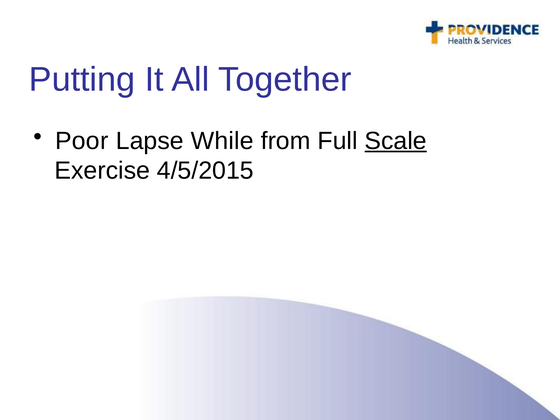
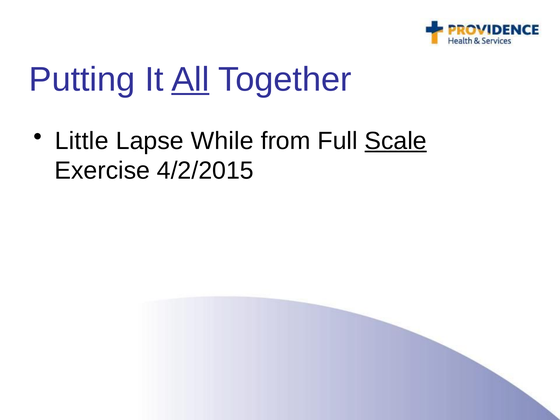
All underline: none -> present
Poor: Poor -> Little
4/5/2015: 4/5/2015 -> 4/2/2015
